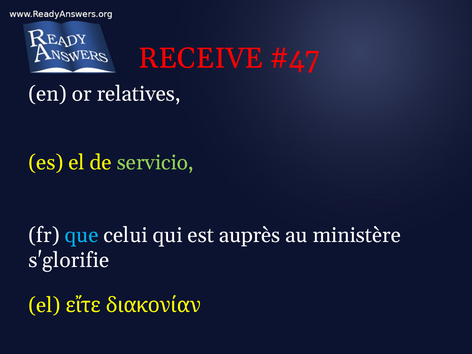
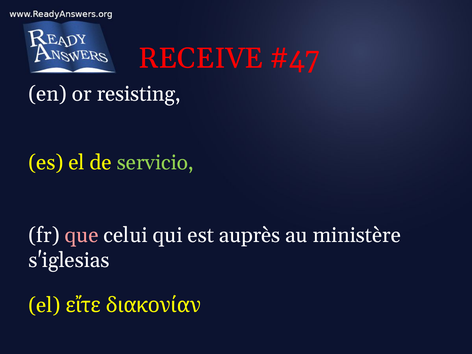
relatives: relatives -> resisting
que colour: light blue -> pink
s'glorifie: s'glorifie -> s'iglesias
